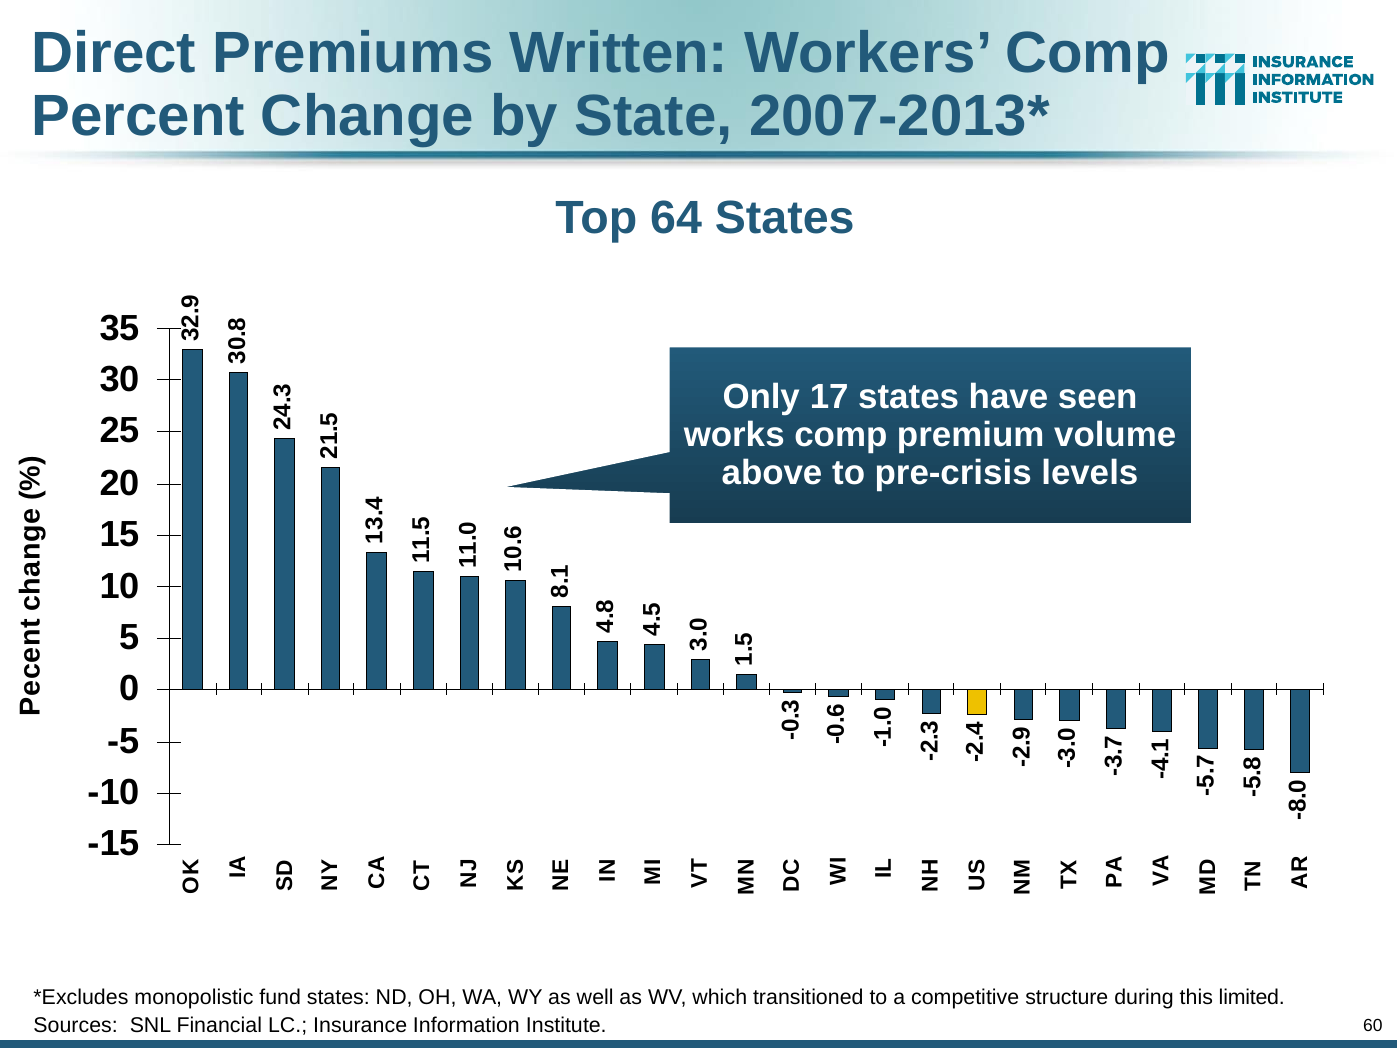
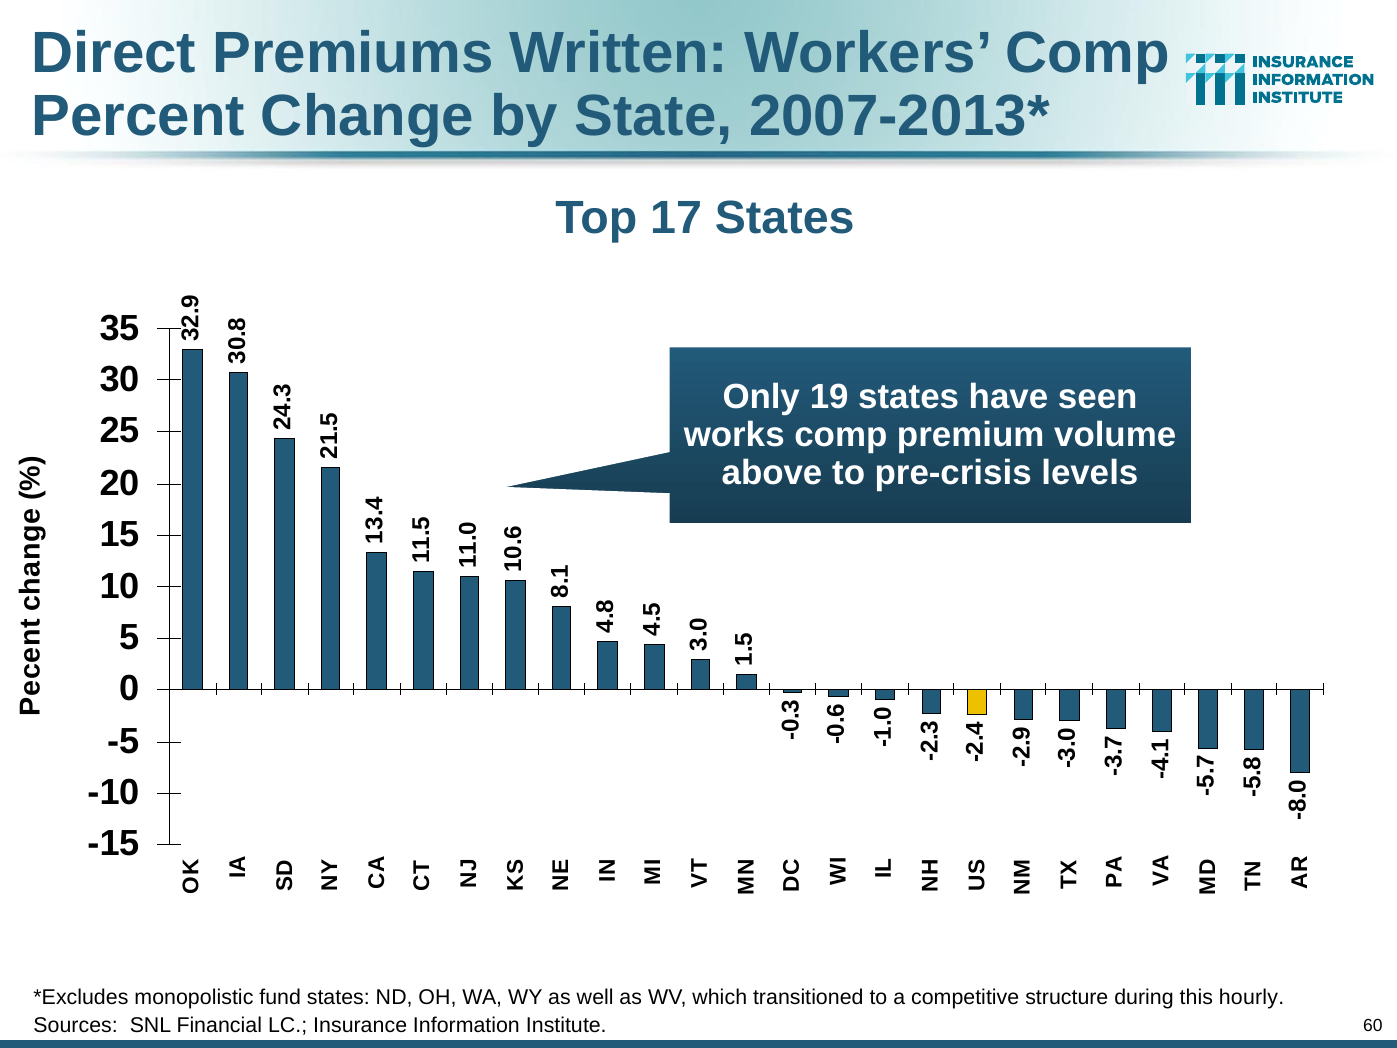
64: 64 -> 17
17: 17 -> 19
limited: limited -> hourly
